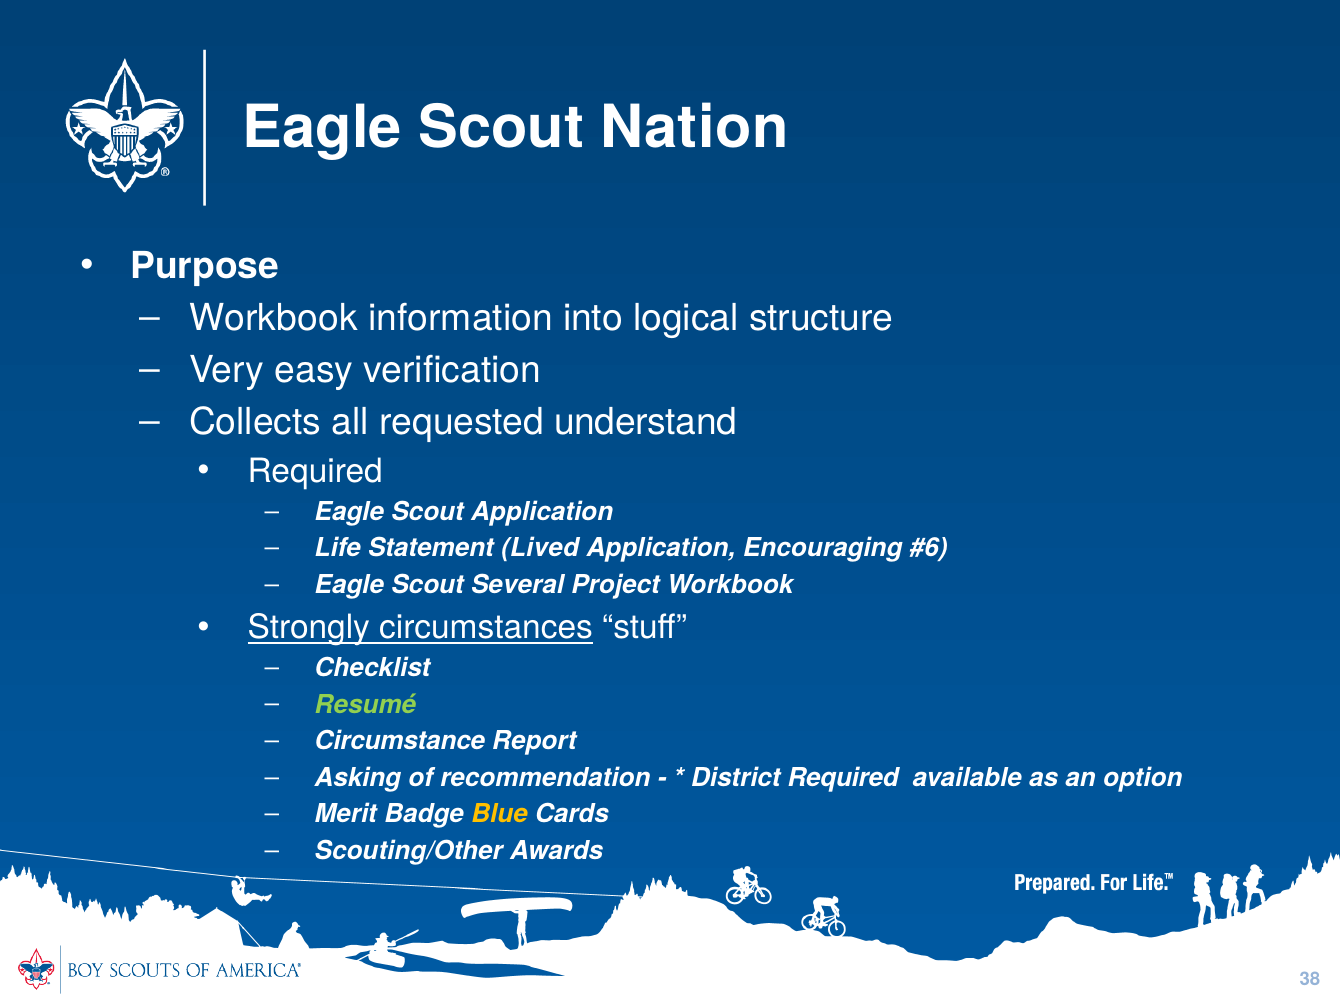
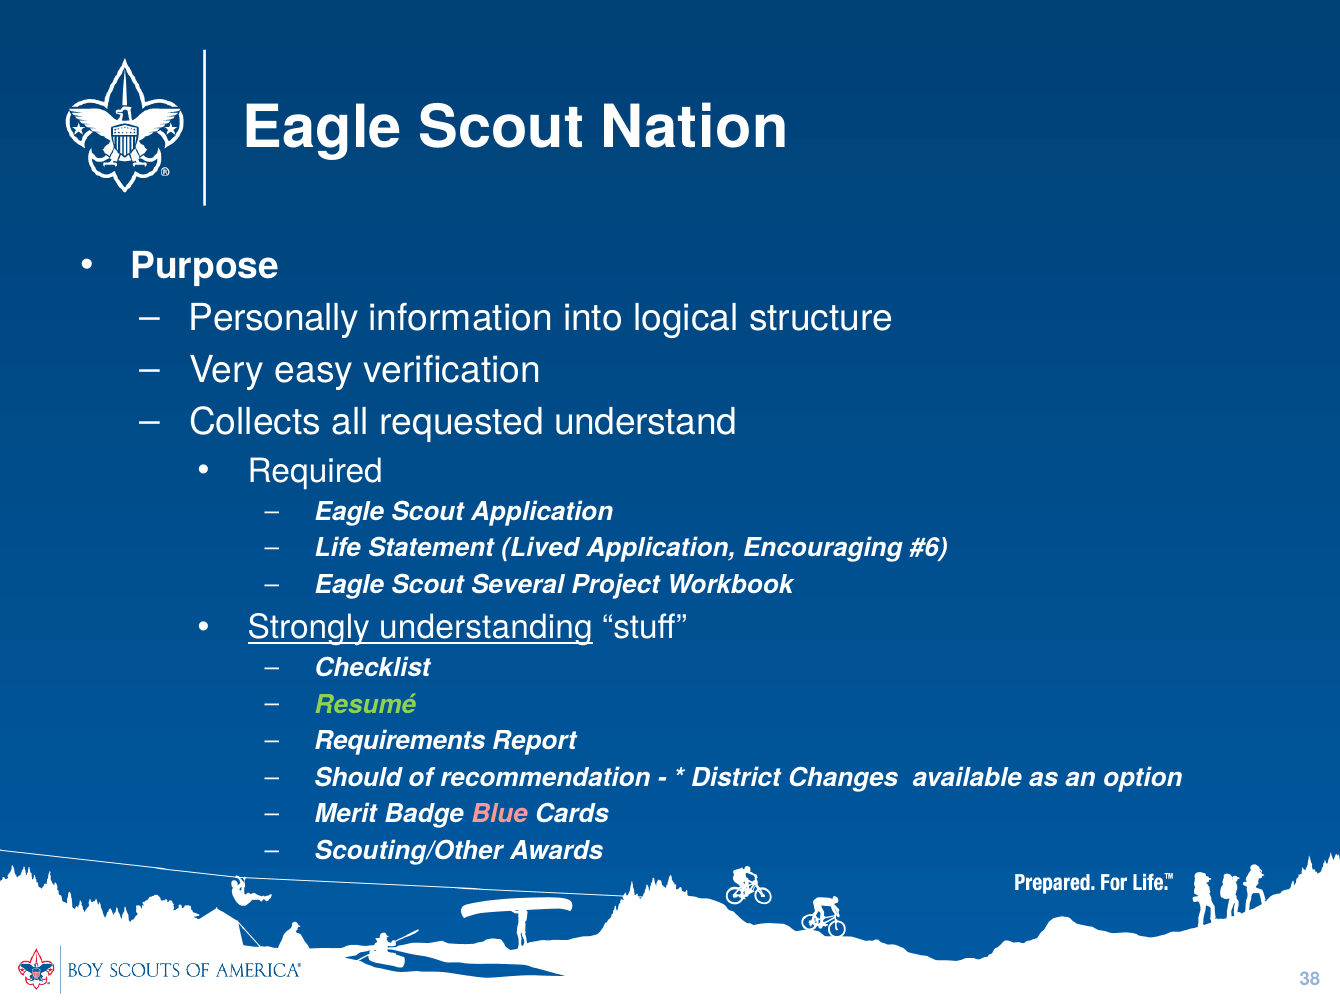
Workbook at (274, 318): Workbook -> Personally
circumstances: circumstances -> understanding
Circumstance: Circumstance -> Requirements
Asking: Asking -> Should
District Required: Required -> Changes
Blue colour: yellow -> pink
